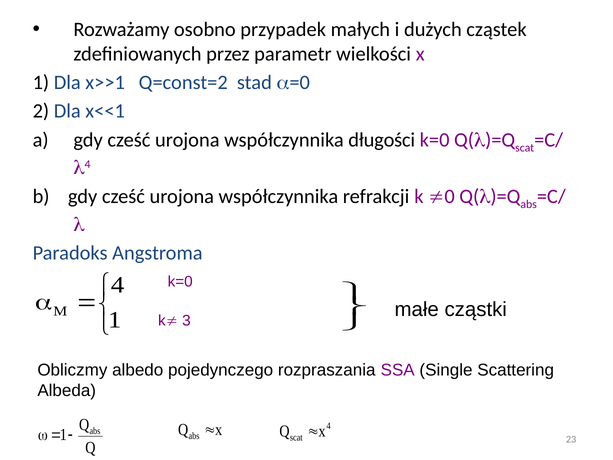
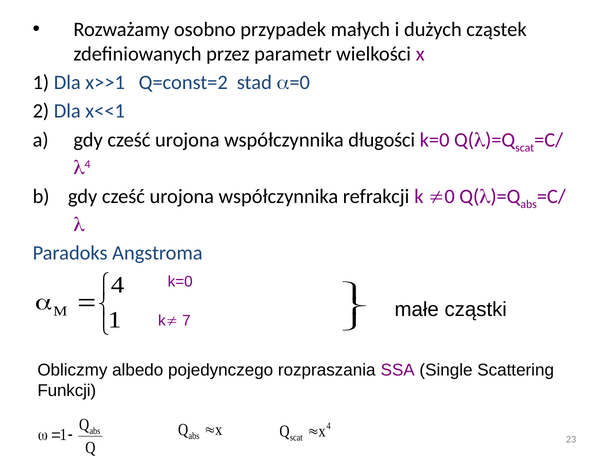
3: 3 -> 7
Albeda: Albeda -> Funkcji
